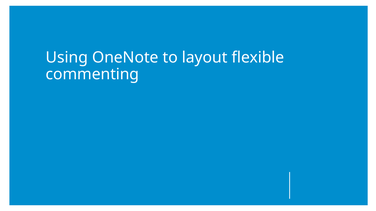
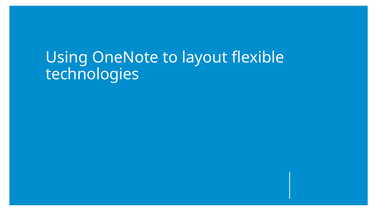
commenting: commenting -> technologies
